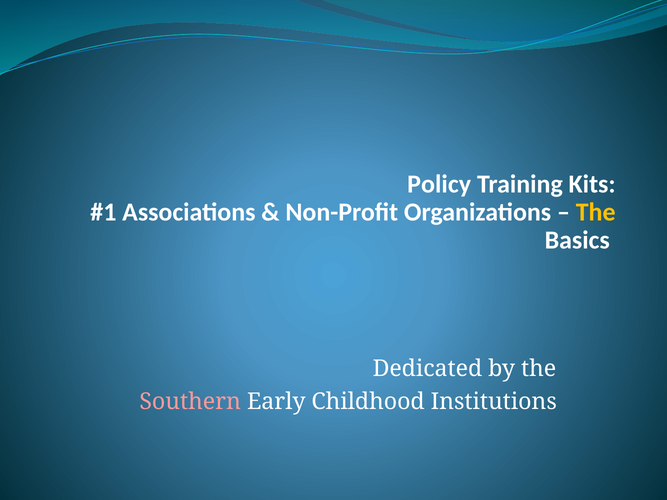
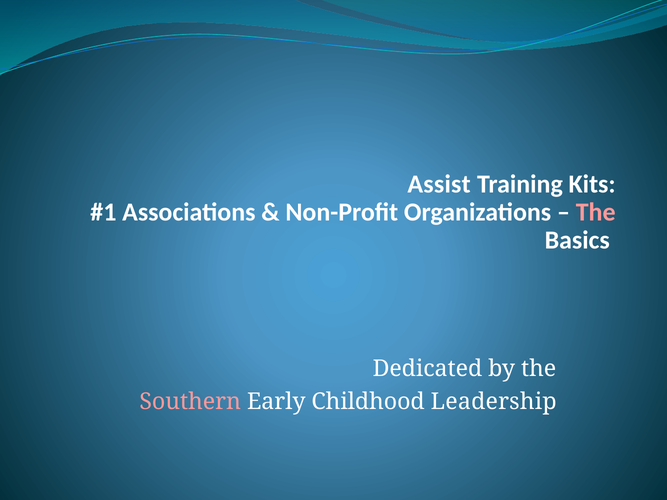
Policy: Policy -> Assist
The at (596, 212) colour: yellow -> pink
Institutions: Institutions -> Leadership
